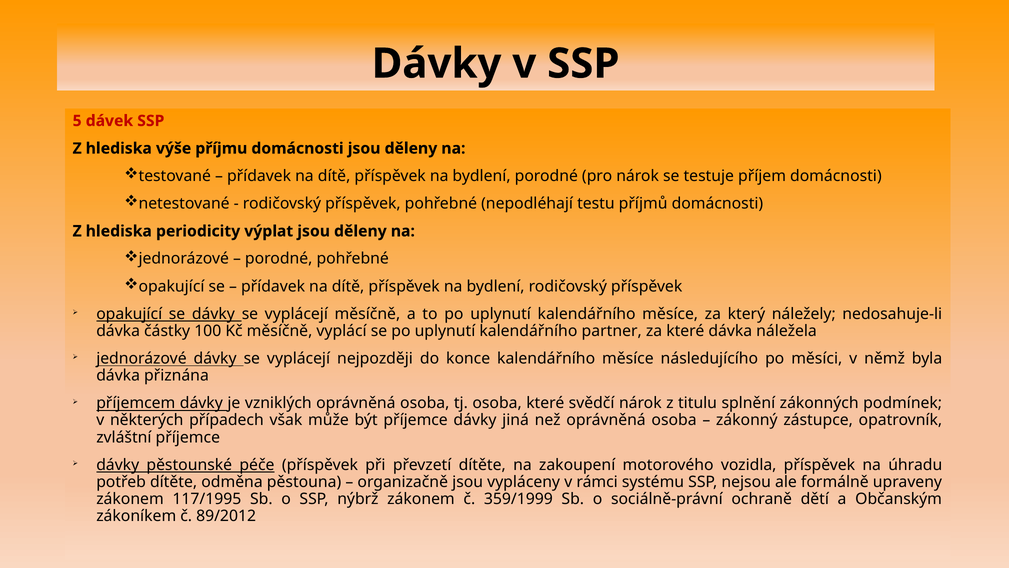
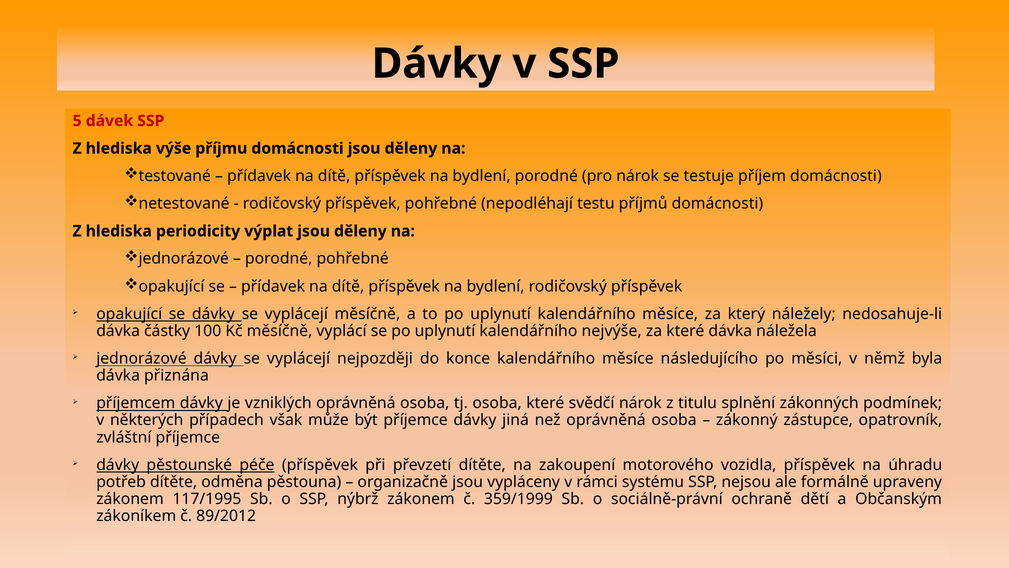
partner: partner -> nejvýše
